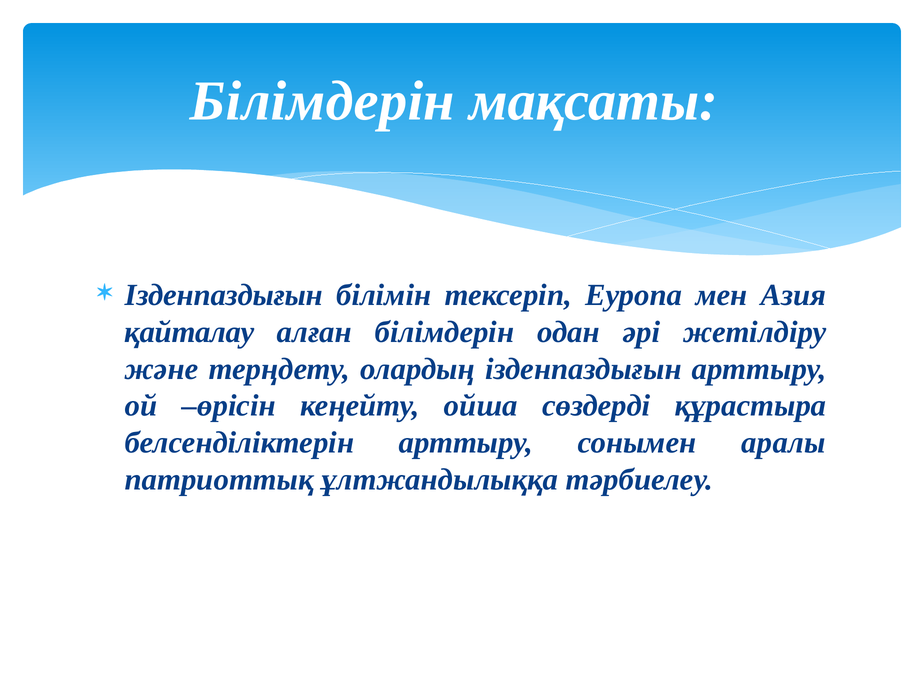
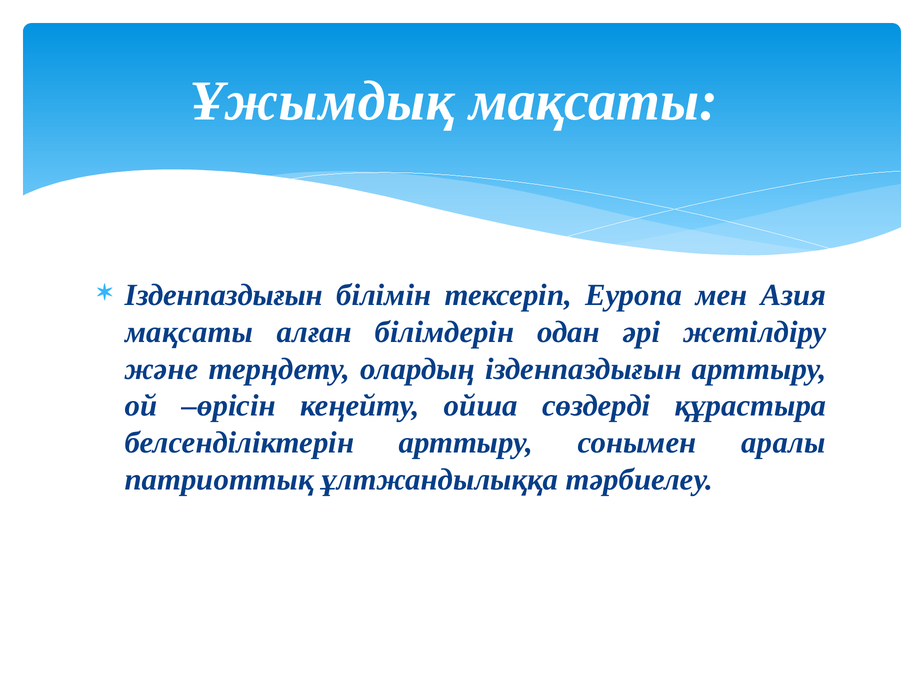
Білімдерін at (322, 101): Білімдерін -> Ұжымдық
қайталау at (189, 332): қайталау -> мақсаты
